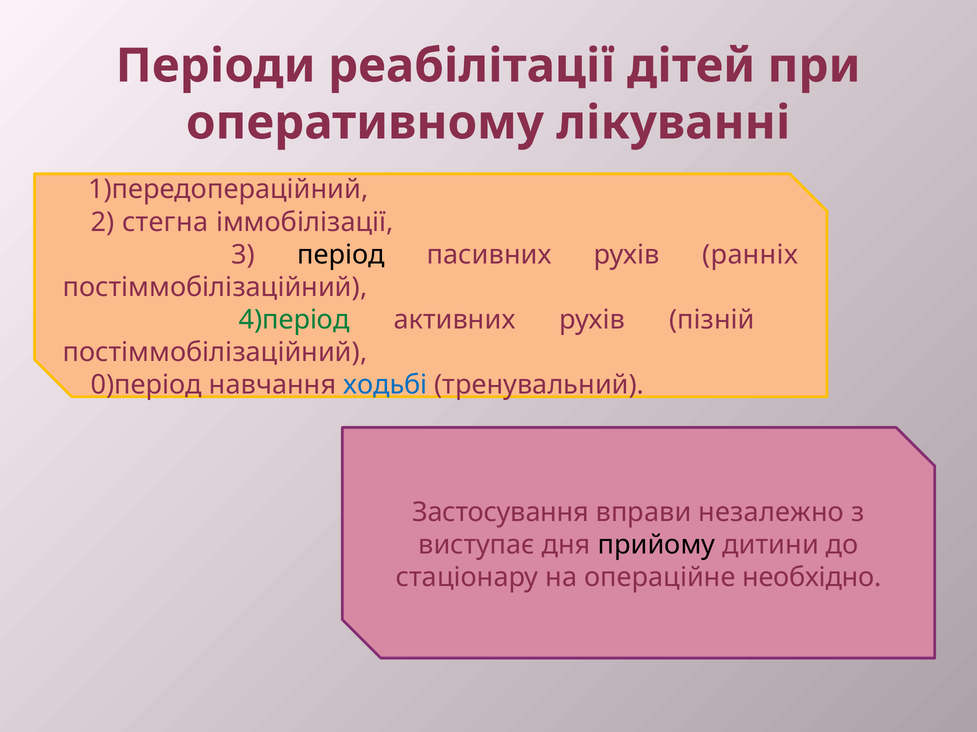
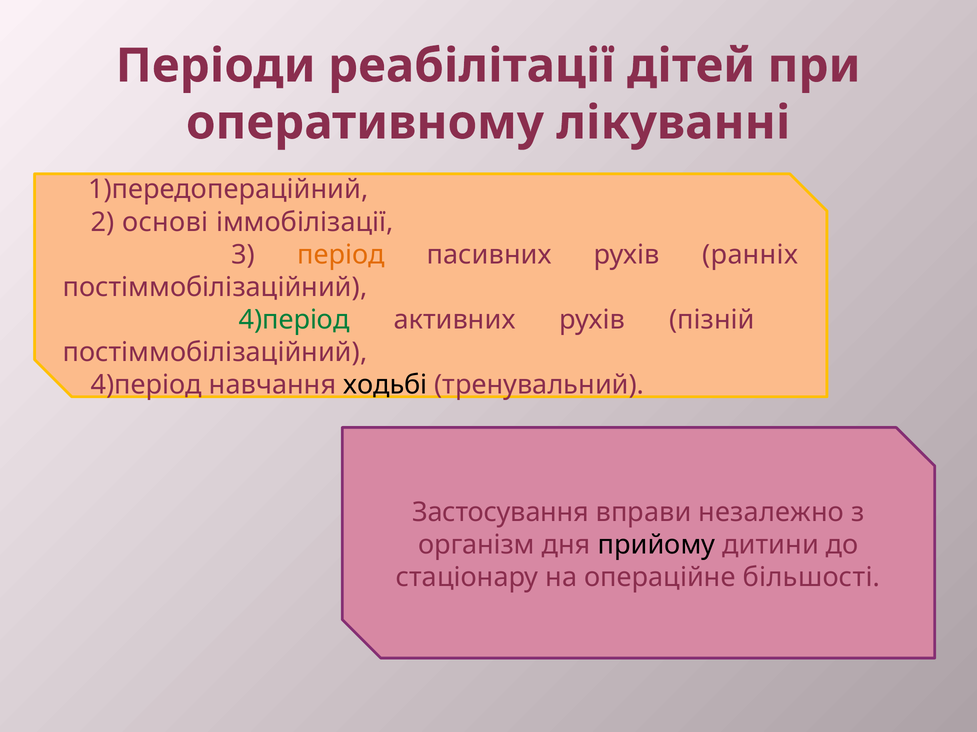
стегна: стегна -> основі
період colour: black -> orange
0)період at (146, 385): 0)період -> 4)період
ходьбі colour: blue -> black
виступає: виступає -> організм
необхідно: необхідно -> більшості
